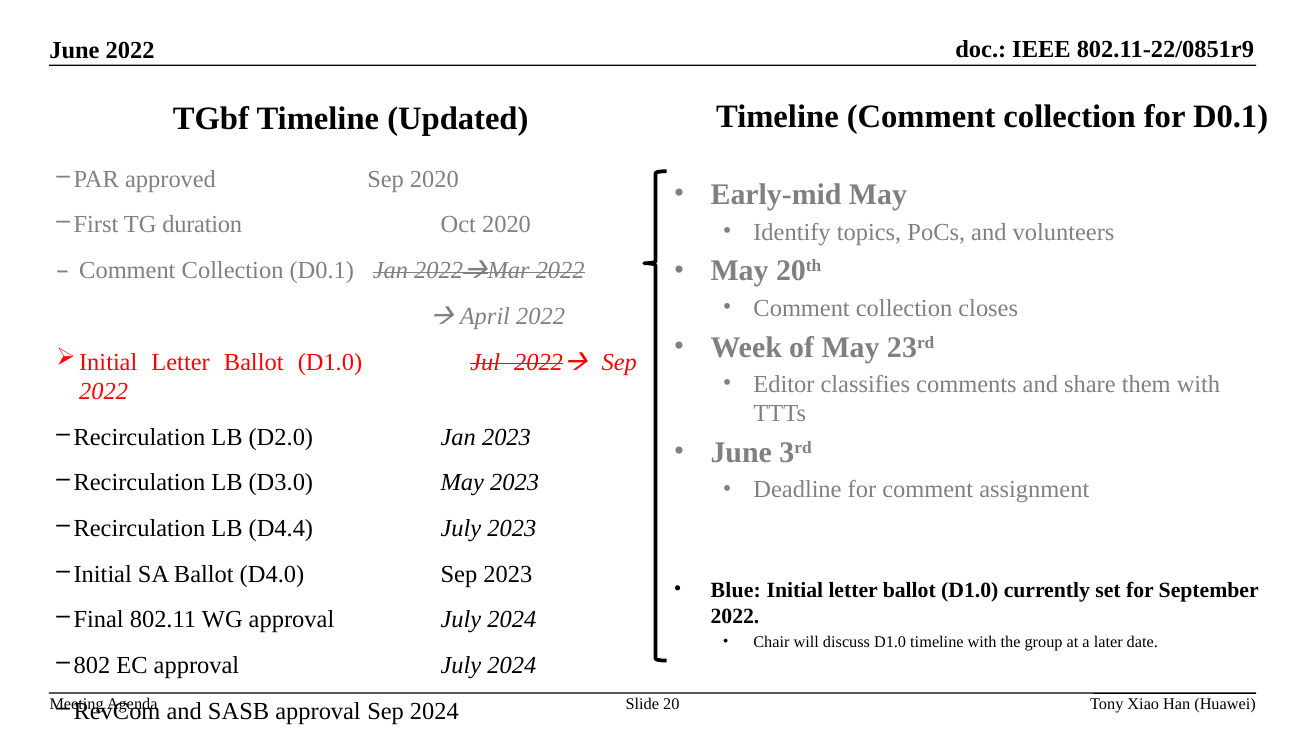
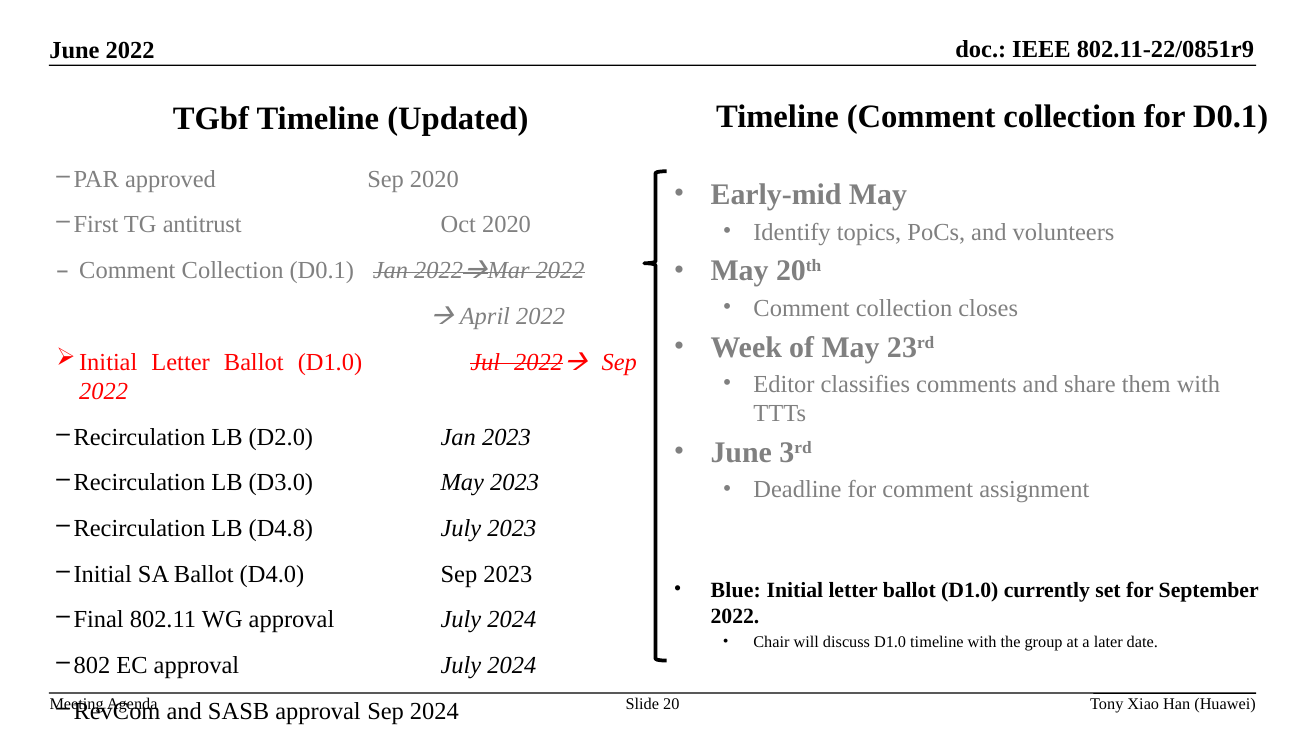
duration: duration -> antitrust
D4.4: D4.4 -> D4.8
